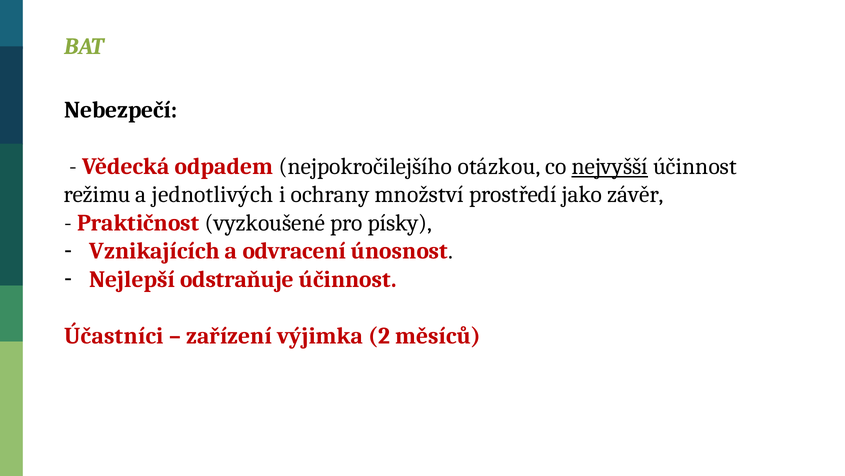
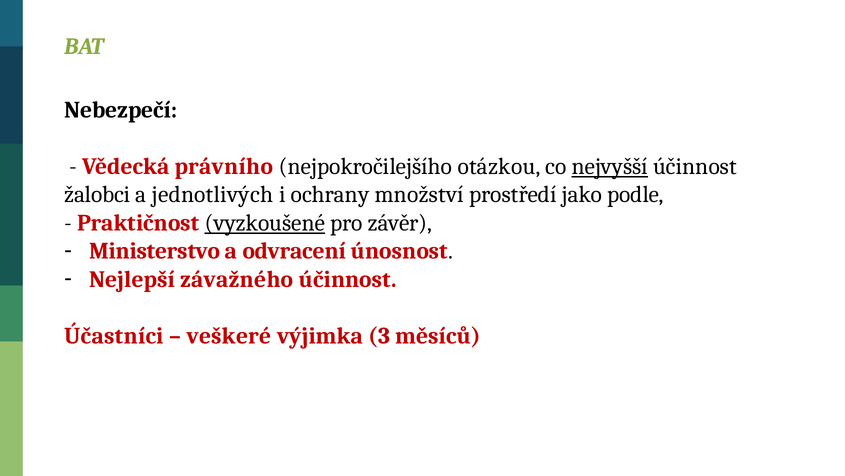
odpadem: odpadem -> právního
režimu: režimu -> žalobci
závěr: závěr -> podle
vyzkoušené underline: none -> present
písky: písky -> závěr
Vznikajících: Vznikajících -> Ministerstvo
odstraňuje: odstraňuje -> závažného
zařízení: zařízení -> veškeré
2: 2 -> 3
